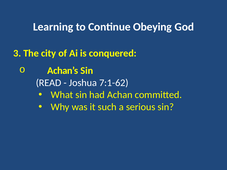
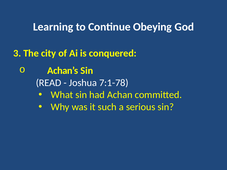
7:1-62: 7:1-62 -> 7:1-78
